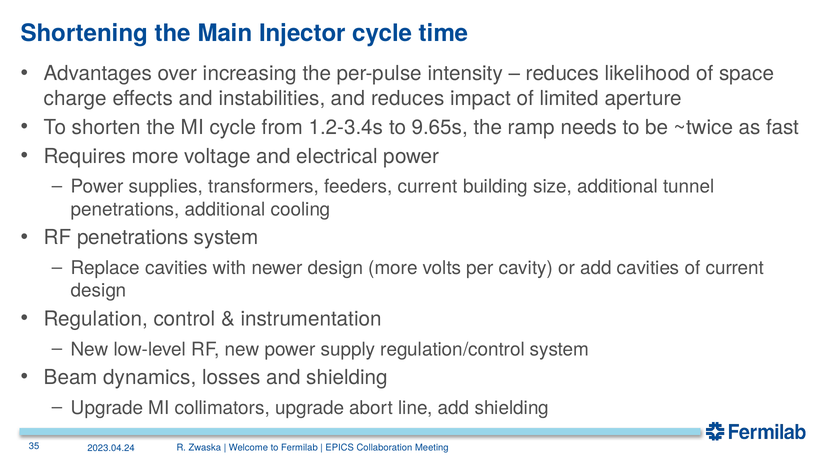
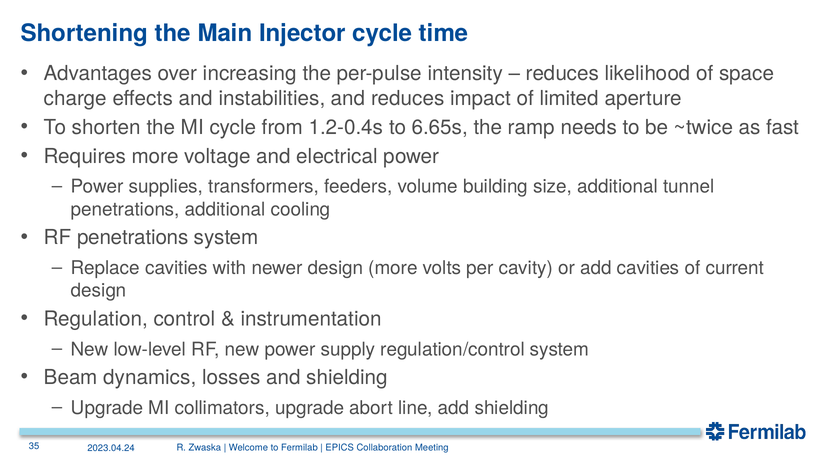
1.2-3.4s: 1.2-3.4s -> 1.2-0.4s
9.65s: 9.65s -> 6.65s
feeders current: current -> volume
